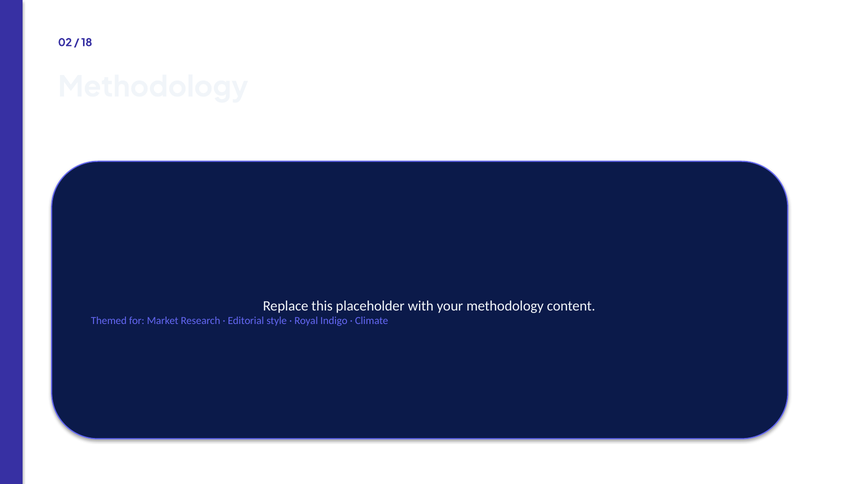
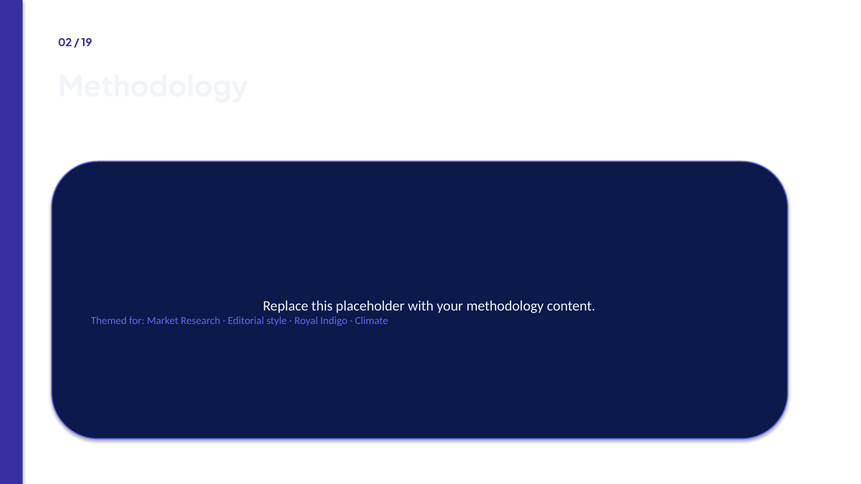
18: 18 -> 19
